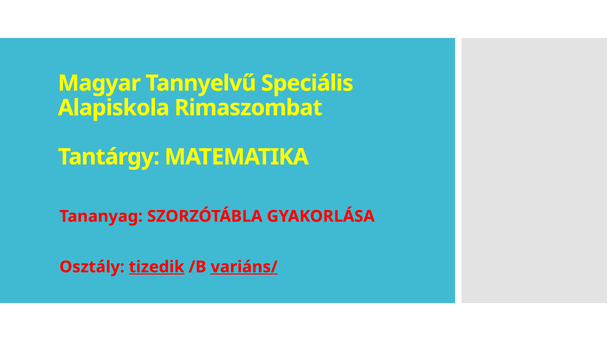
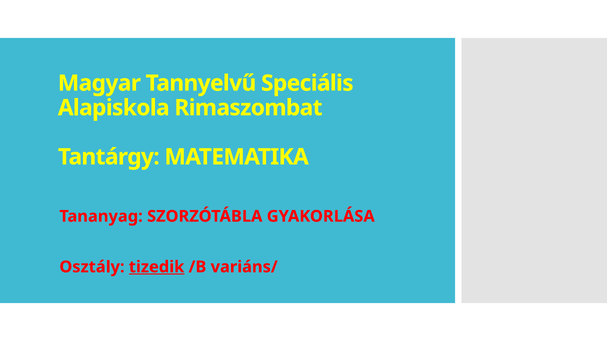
variáns/ underline: present -> none
